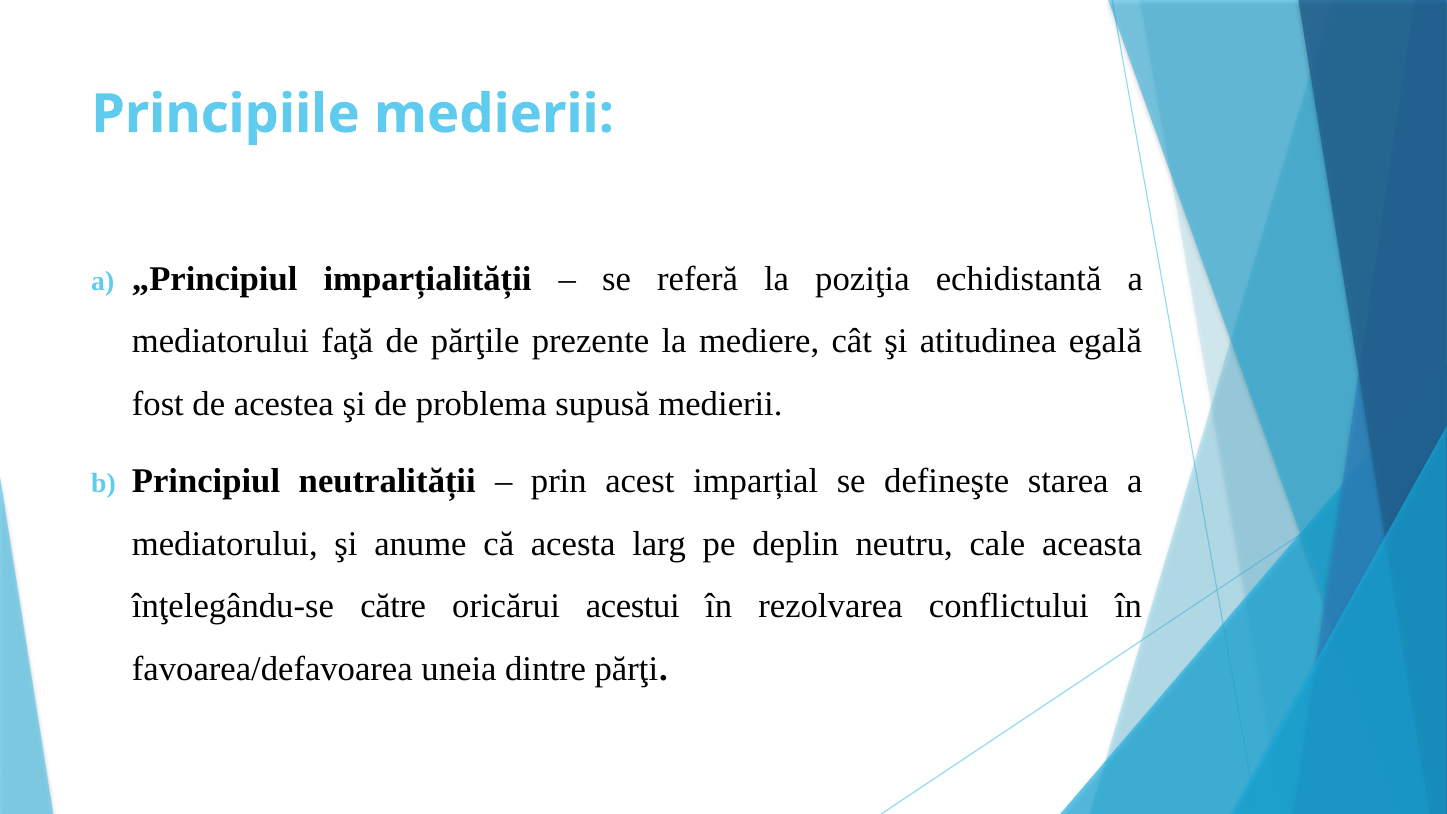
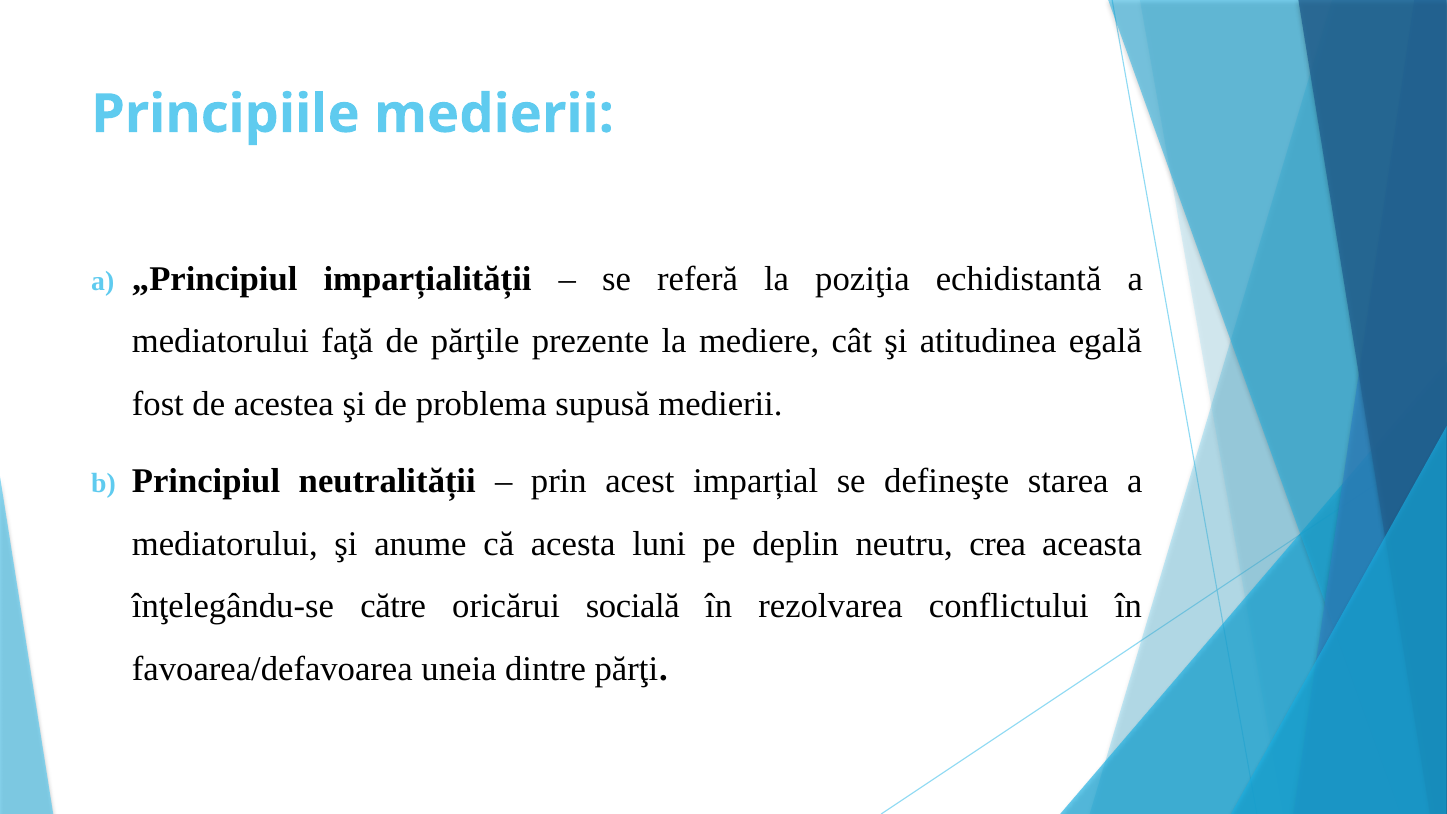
larg: larg -> luni
cale: cale -> crea
acestui: acestui -> socială
